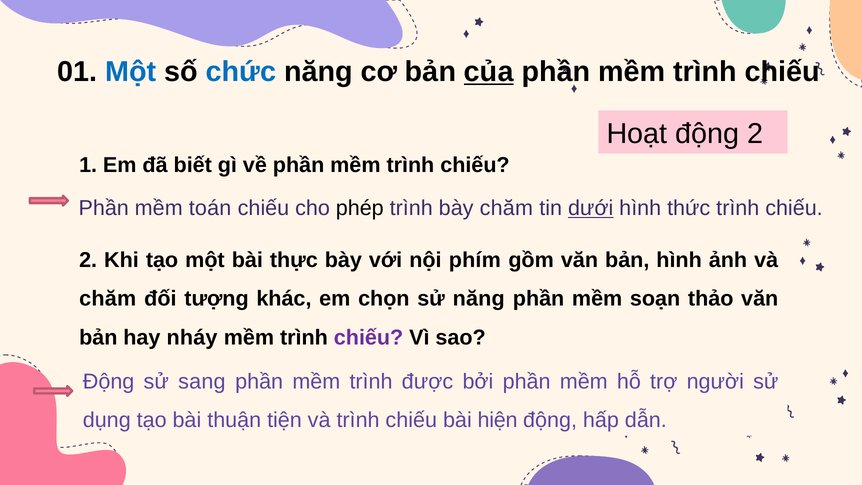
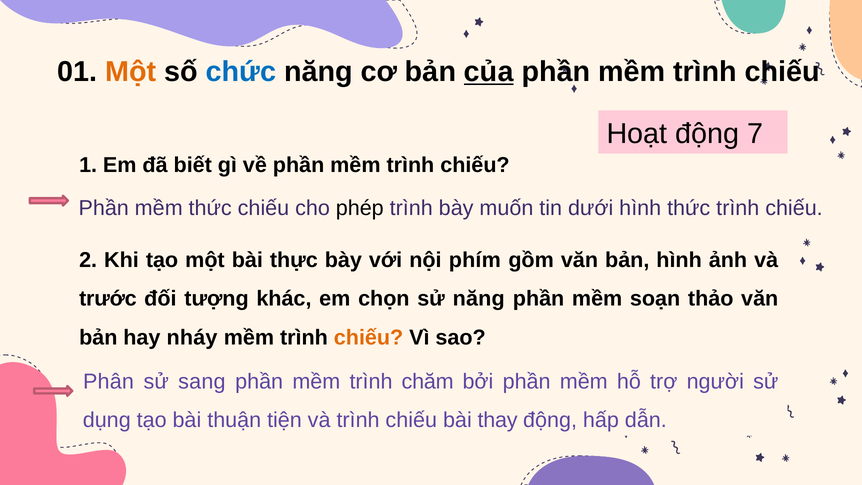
Một at (131, 72) colour: blue -> orange
động 2: 2 -> 7
mềm toán: toán -> thức
bày chăm: chăm -> muốn
dưới underline: present -> none
chăm at (108, 299): chăm -> trước
chiếu at (369, 338) colour: purple -> orange
Động at (109, 381): Động -> Phân
được: được -> chăm
hiện: hiện -> thay
